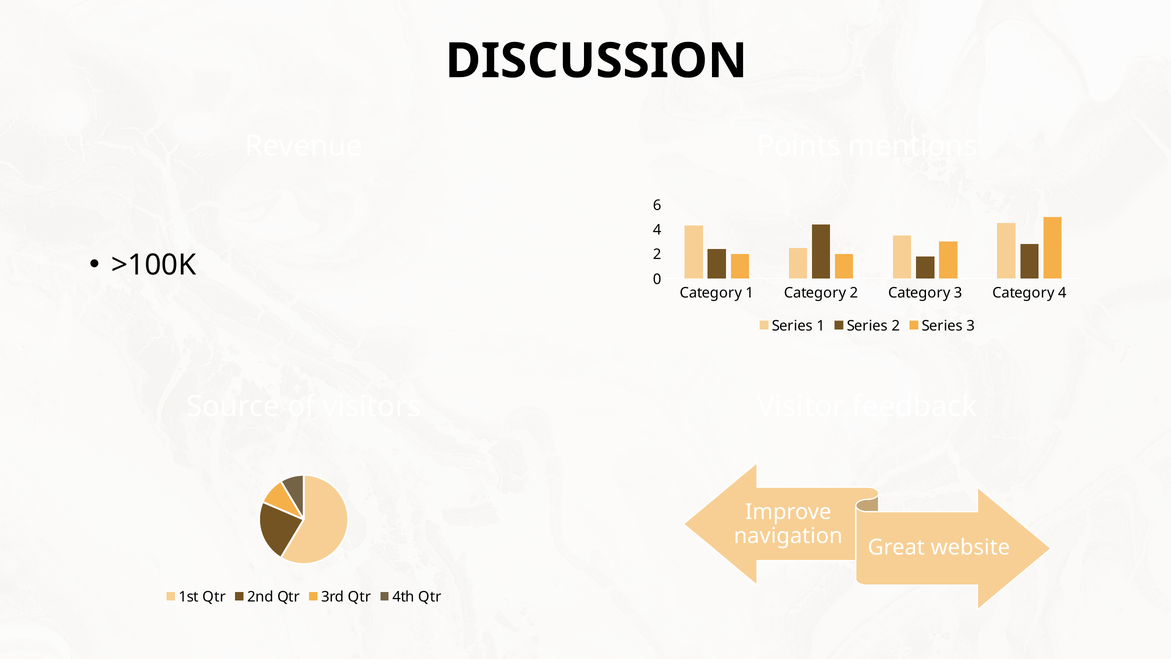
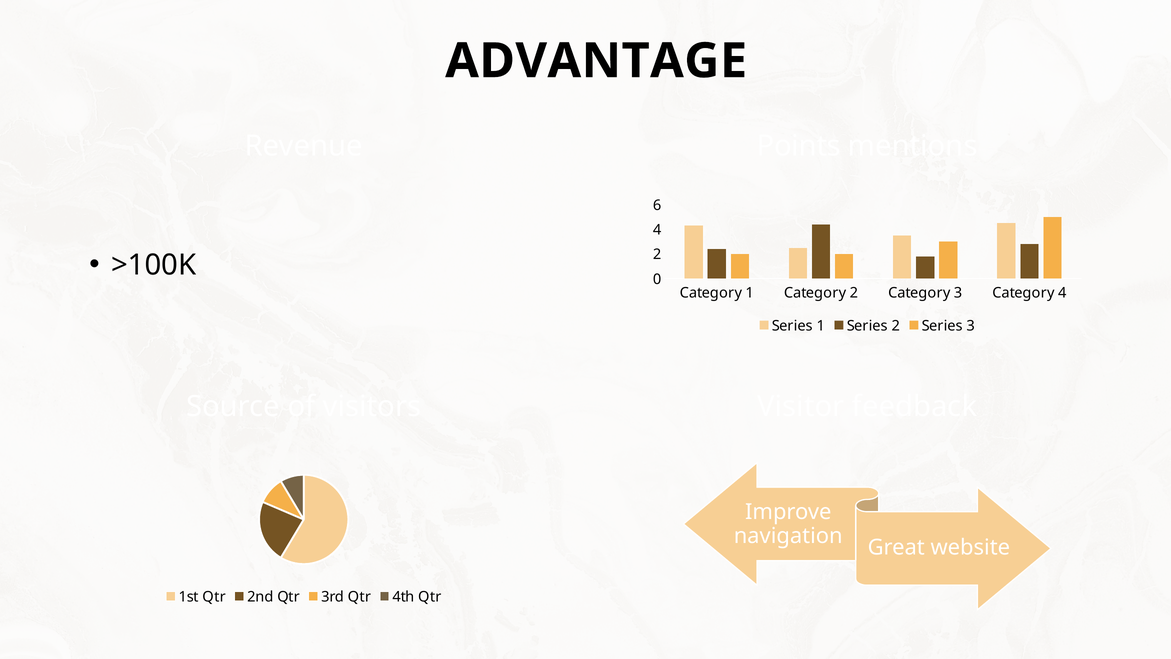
DISCUSSION: DISCUSSION -> ADVANTAGE
